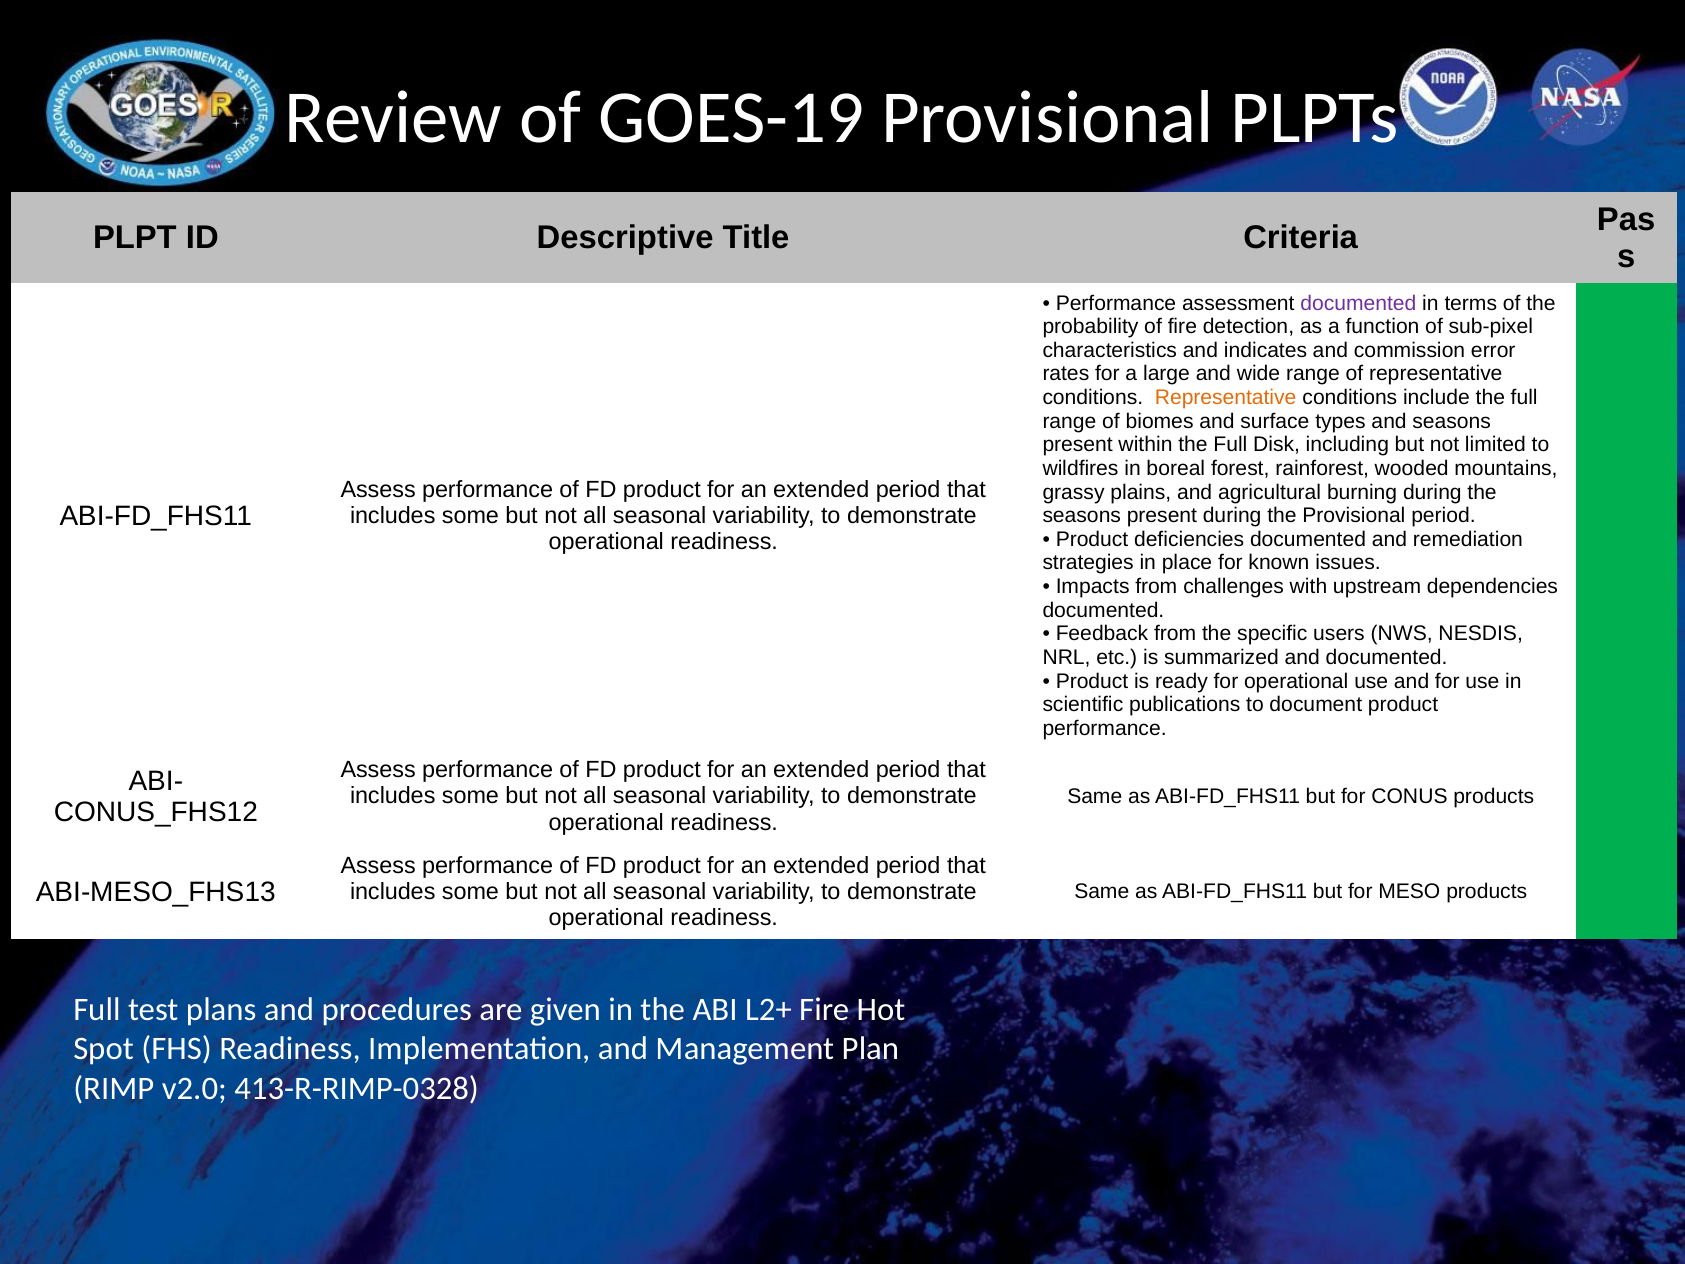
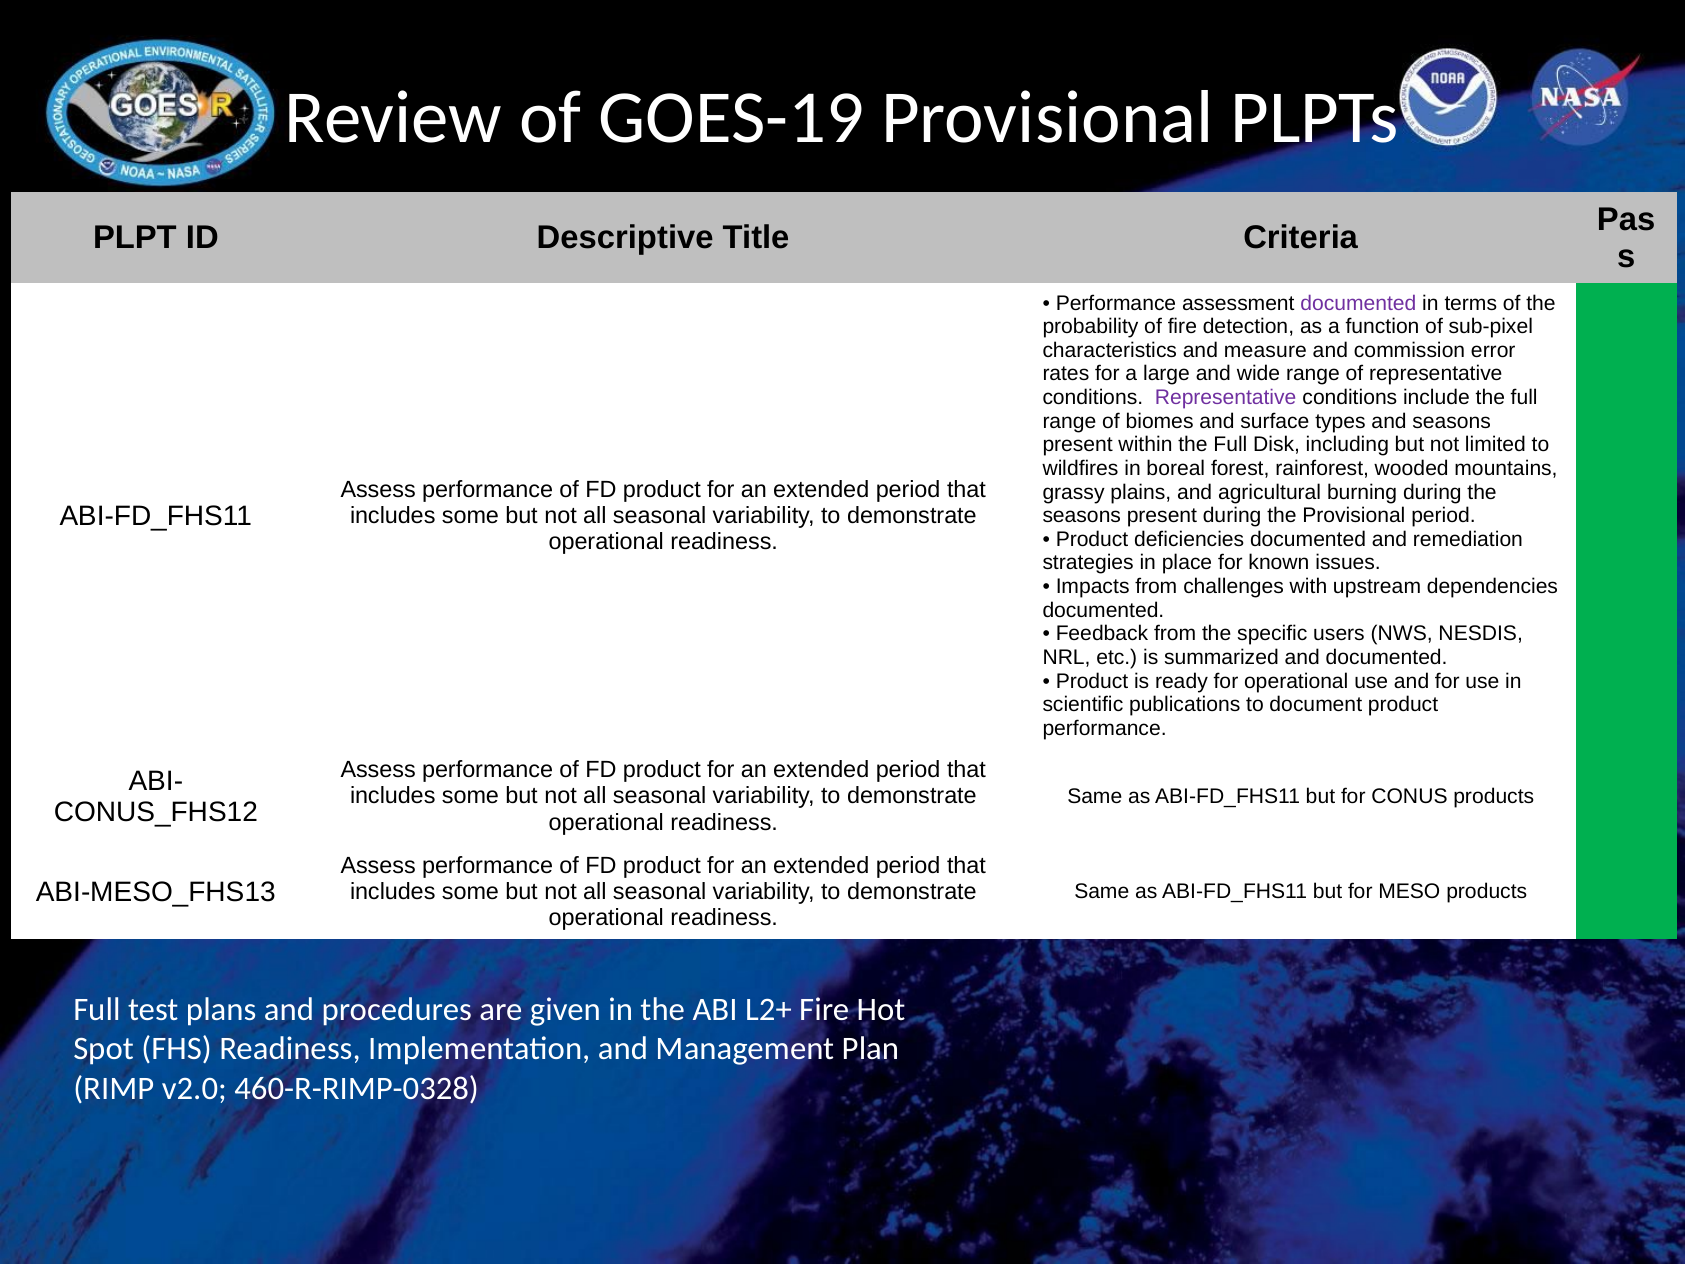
indicates: indicates -> measure
Representative at (1226, 398) colour: orange -> purple
413-R-RIMP-0328: 413-R-RIMP-0328 -> 460-R-RIMP-0328
